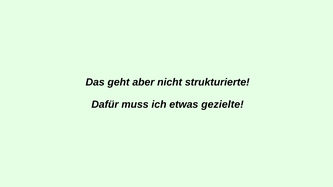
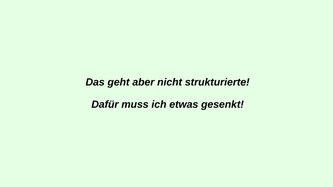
gezielte: gezielte -> gesenkt
